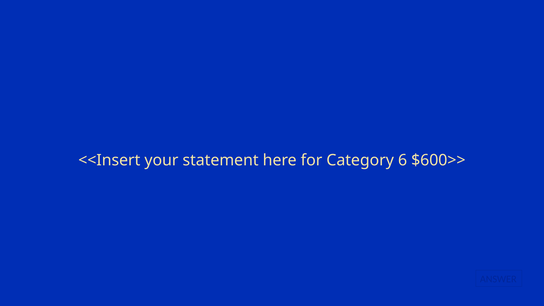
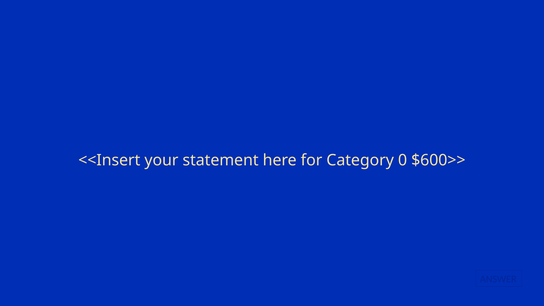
6: 6 -> 0
